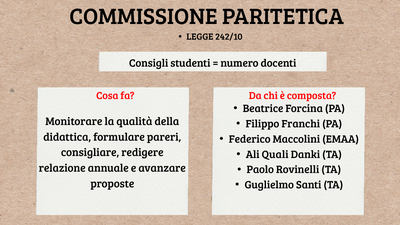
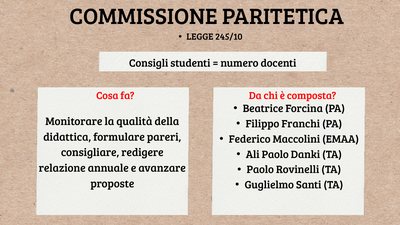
242/10: 242/10 -> 245/10
Ali Quali: Quali -> Paolo
